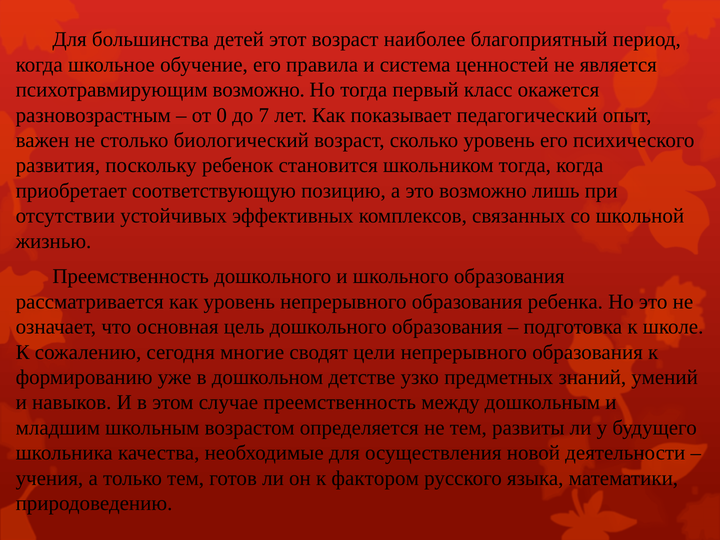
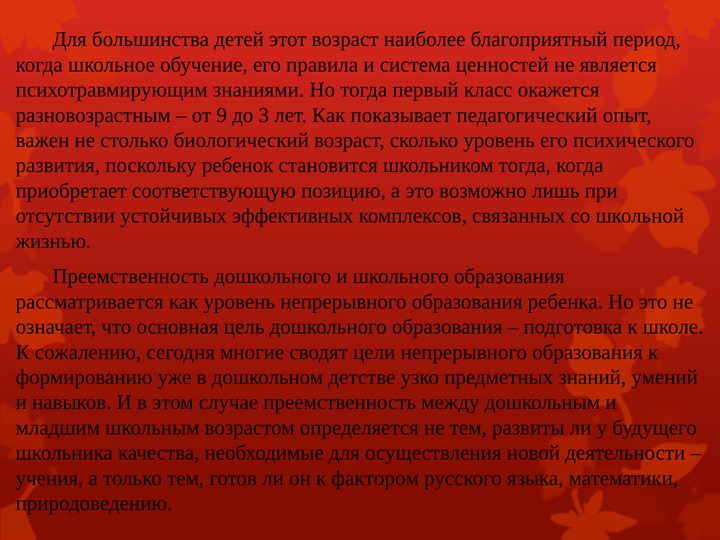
психотравмирующим возможно: возможно -> знаниями
0: 0 -> 9
7: 7 -> 3
